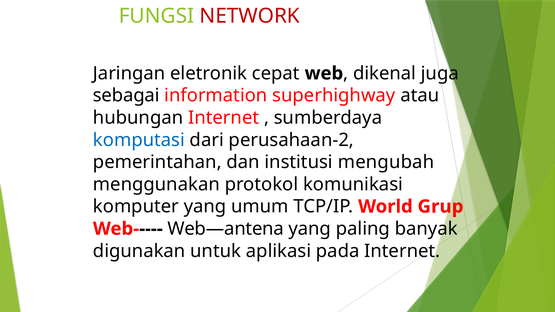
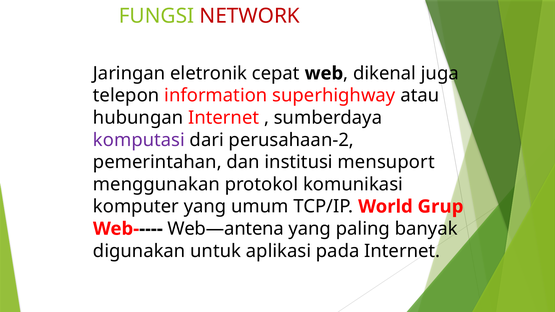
sebagai: sebagai -> telepon
komputasi colour: blue -> purple
mengubah: mengubah -> mensuport
